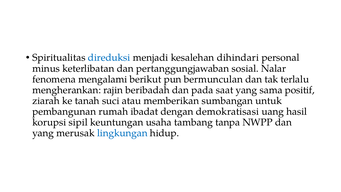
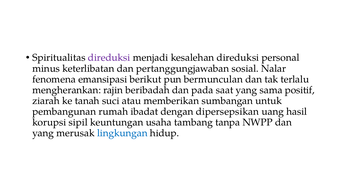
direduksi at (109, 58) colour: blue -> purple
kesalehan dihindari: dihindari -> direduksi
mengalami: mengalami -> emansipasi
demokratisasi: demokratisasi -> dipersepsikan
